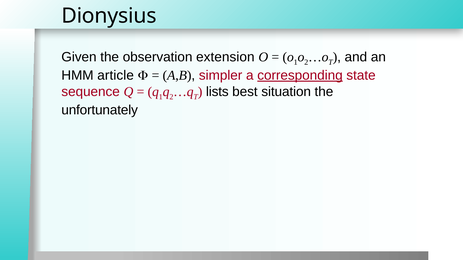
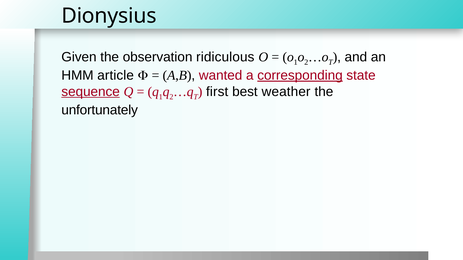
extension: extension -> ridiculous
simpler: simpler -> wanted
sequence underline: none -> present
lists: lists -> first
situation: situation -> weather
